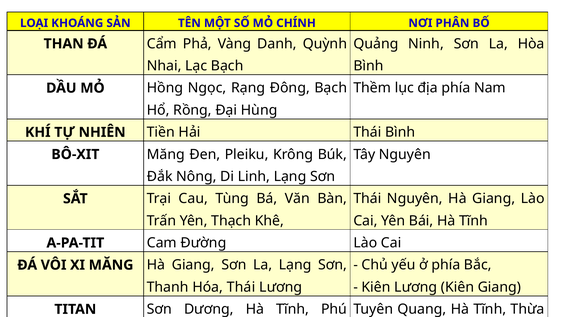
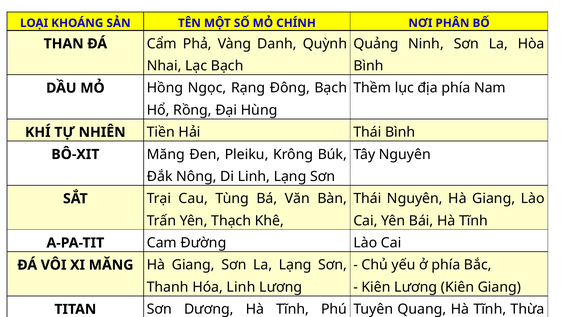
Hóa Thái: Thái -> Linh
